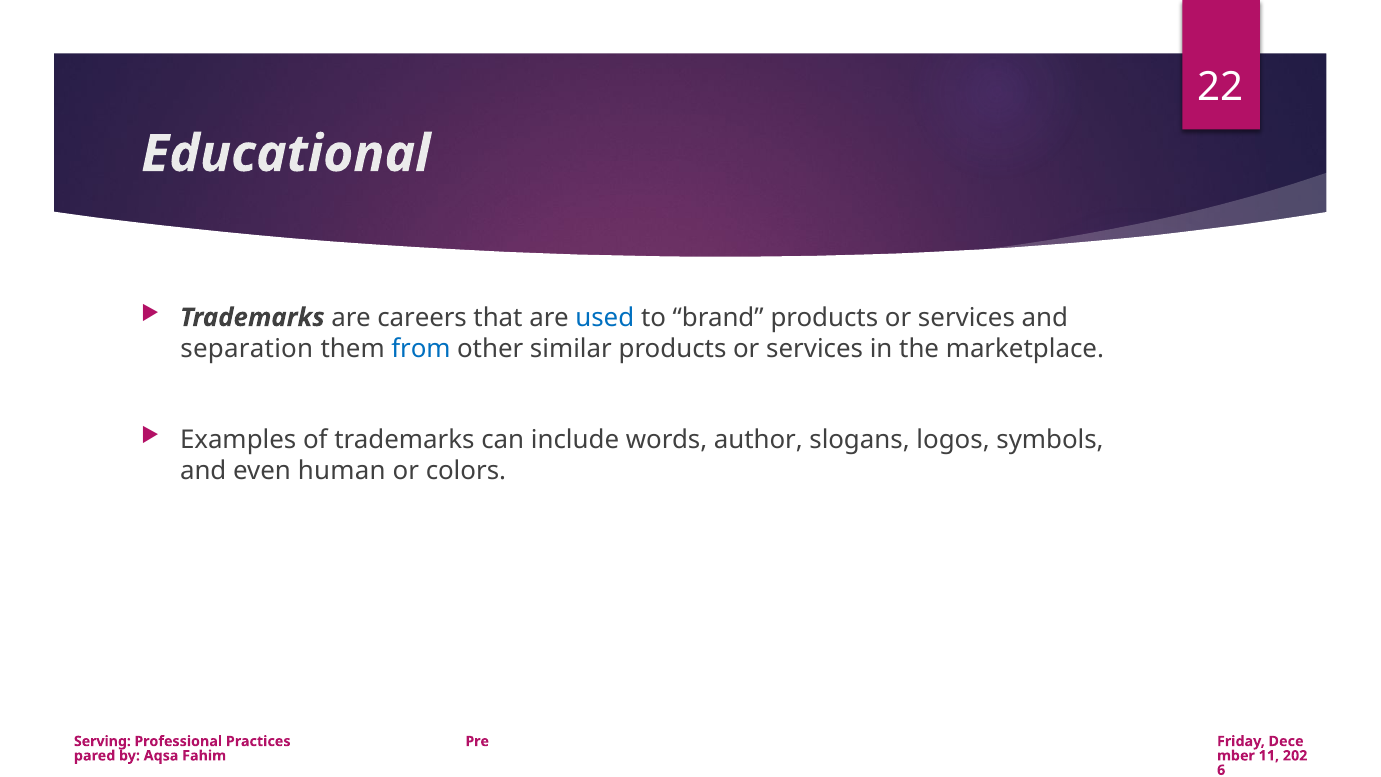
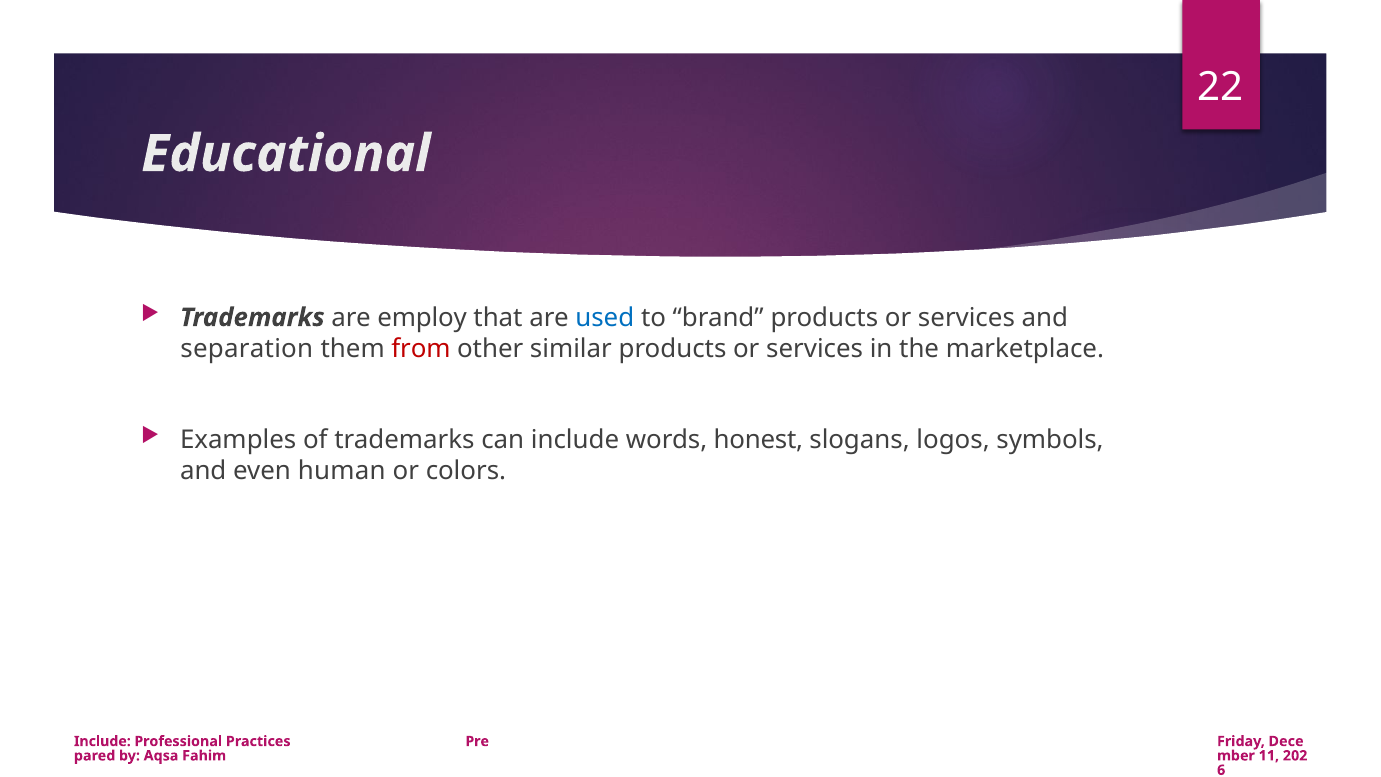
careers: careers -> employ
from colour: blue -> red
author: author -> honest
Serving at (102, 741): Serving -> Include
